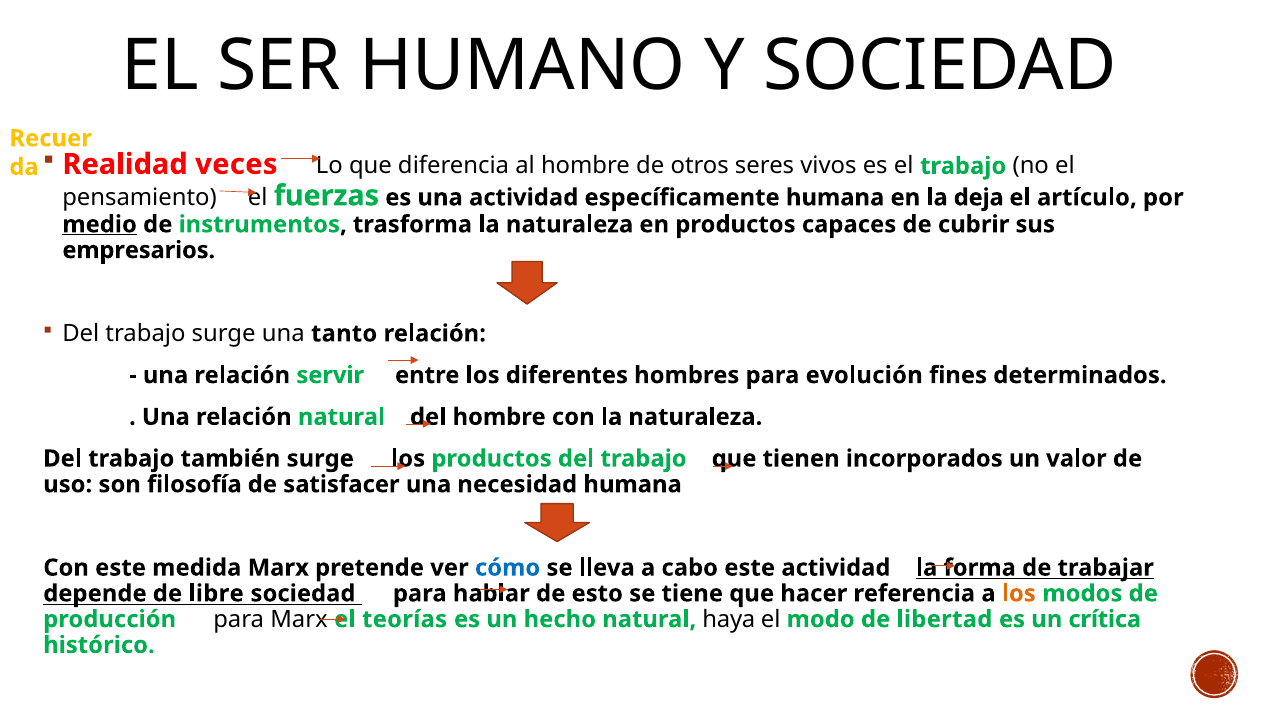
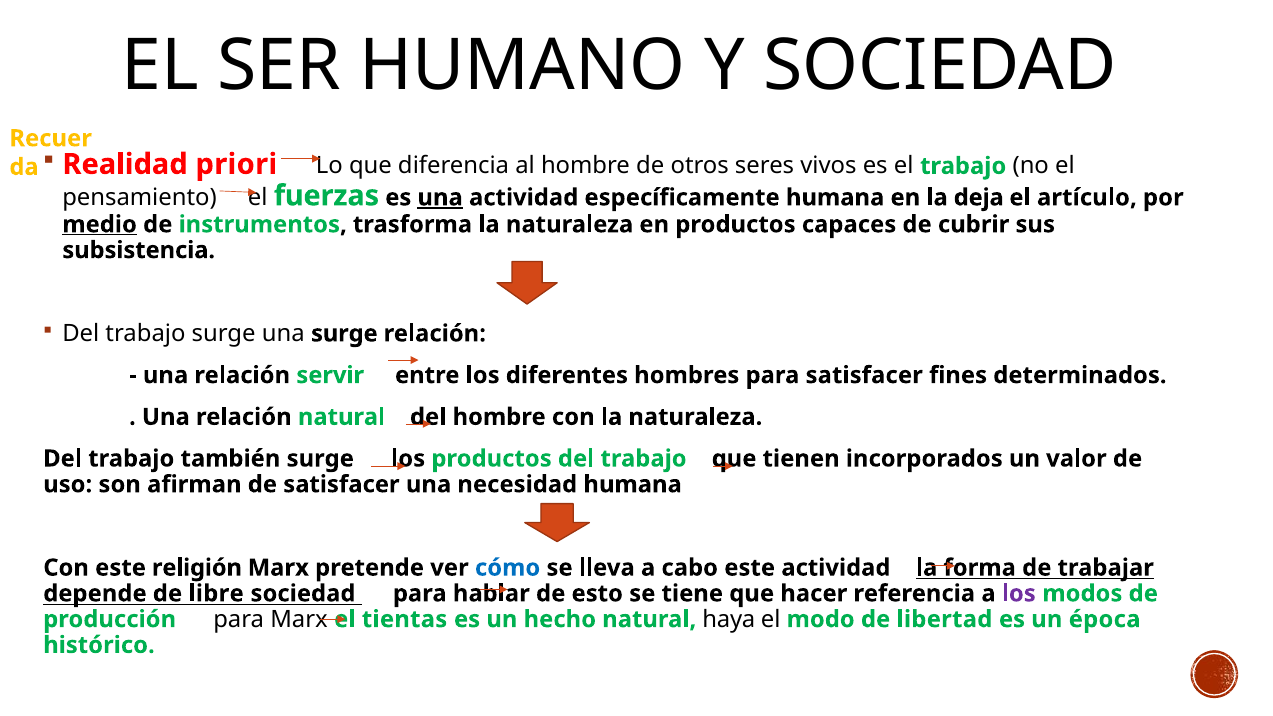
veces: veces -> priori
una at (440, 198) underline: none -> present
empresarios: empresarios -> subsistencia
una tanto: tanto -> surge
para evolución: evolución -> satisfacer
filosofía: filosofía -> afirman
medida: medida -> religión
los at (1019, 594) colour: orange -> purple
teorías: teorías -> tientas
crítica: crítica -> época
